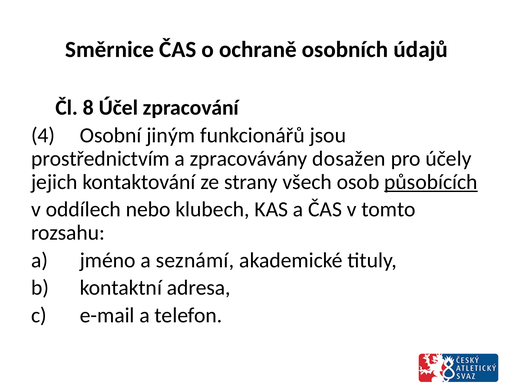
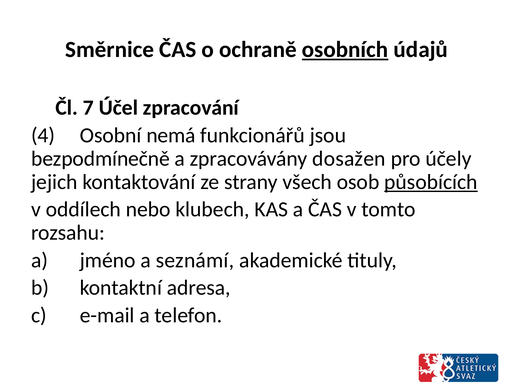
osobních underline: none -> present
8: 8 -> 7
jiným: jiným -> nemá
prostřednictvím: prostřednictvím -> bezpodmínečně
